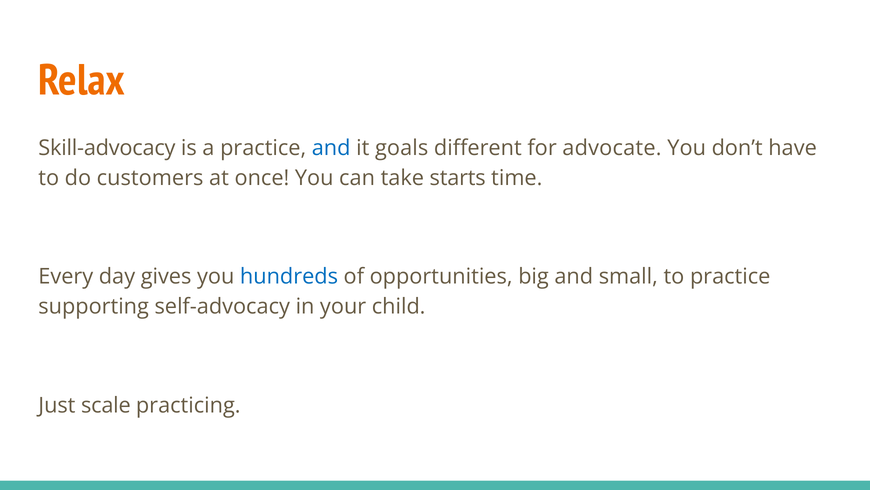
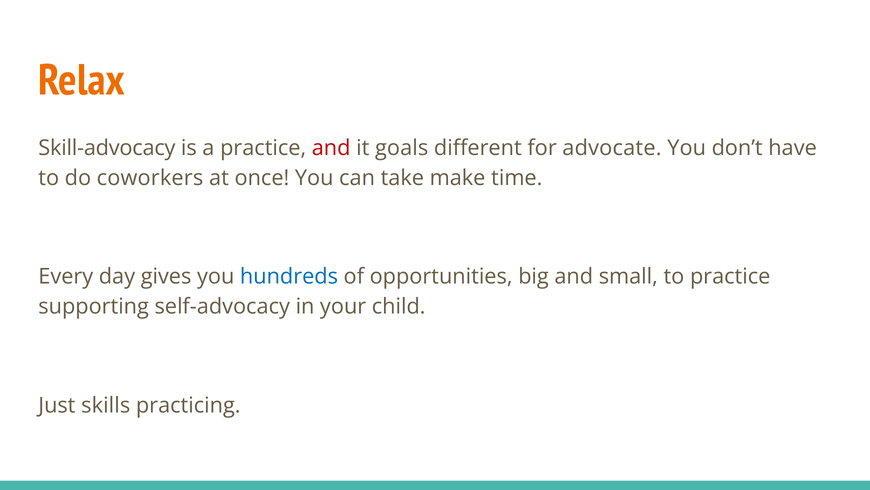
and at (331, 148) colour: blue -> red
customers: customers -> coworkers
starts: starts -> make
scale: scale -> skills
